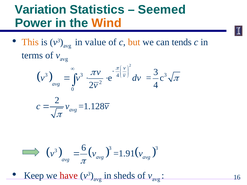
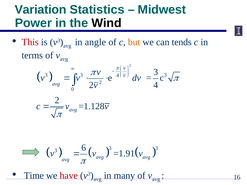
Seemed: Seemed -> Midwest
Wind colour: orange -> black
This colour: orange -> red
value: value -> angle
Keep: Keep -> Time
sheds: sheds -> many
